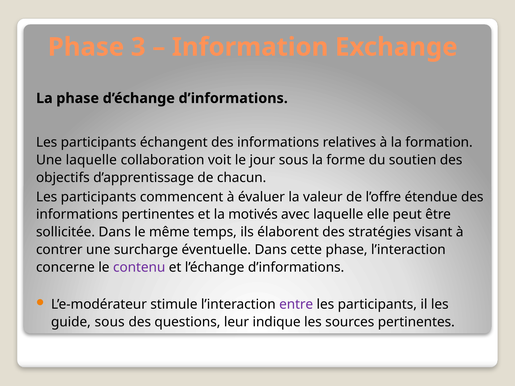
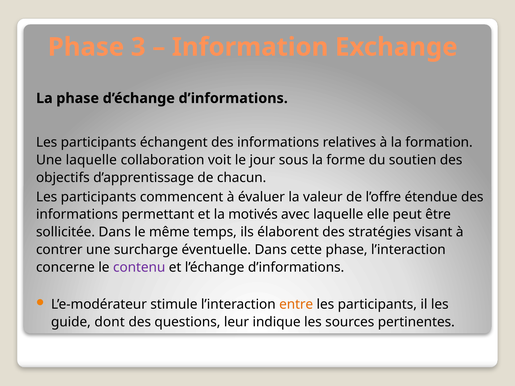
informations pertinentes: pertinentes -> permettant
entre colour: purple -> orange
guide sous: sous -> dont
